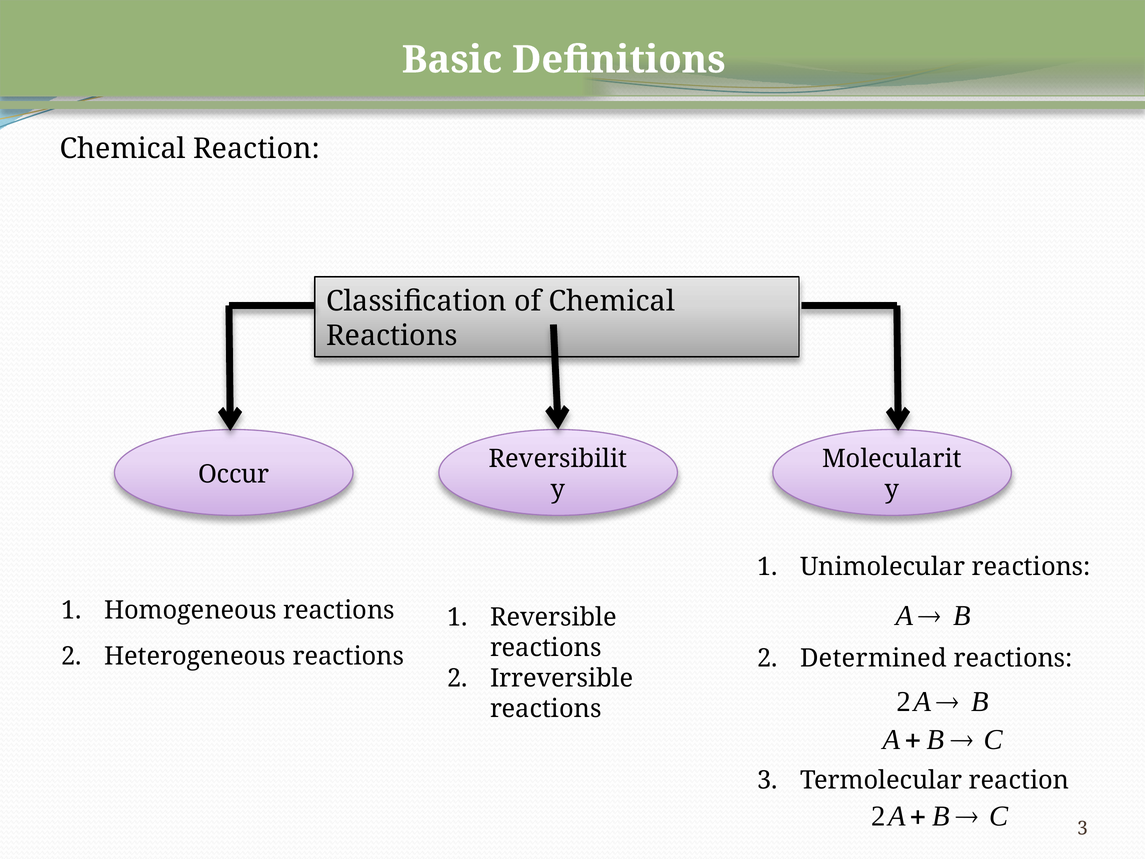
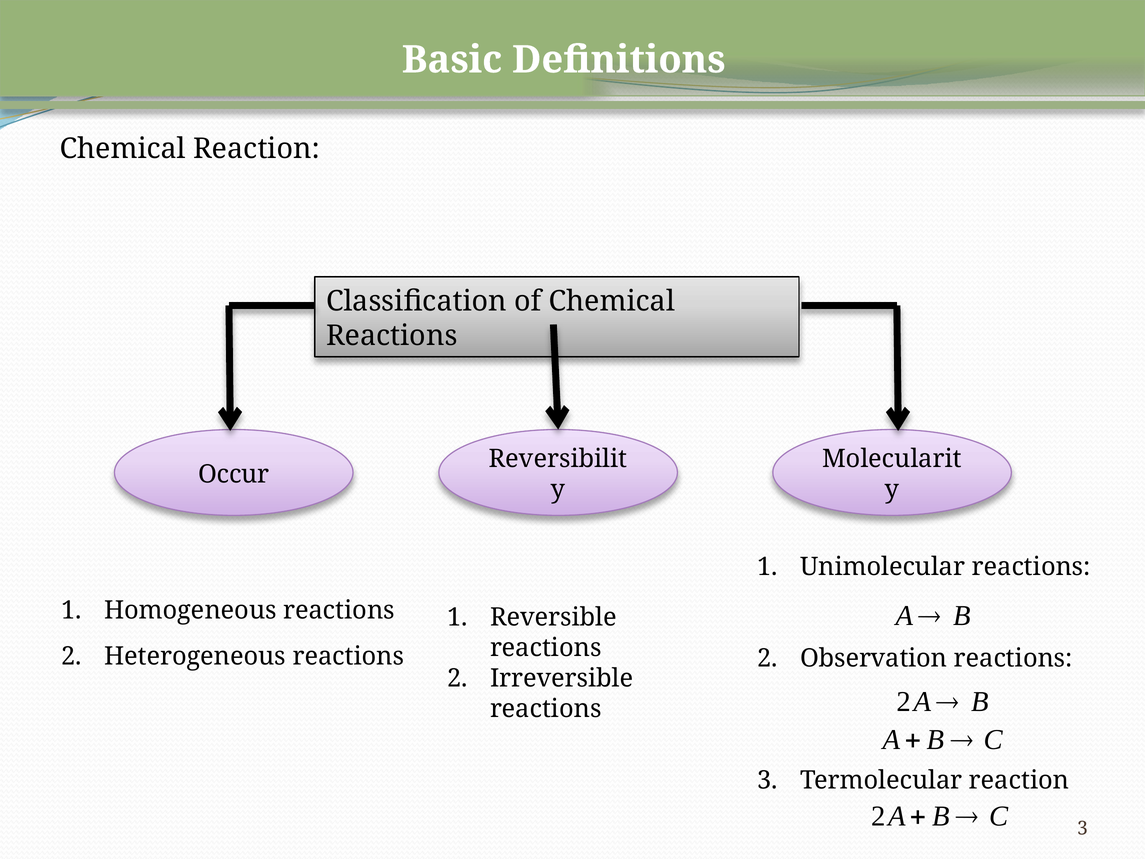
Determined: Determined -> Observation
